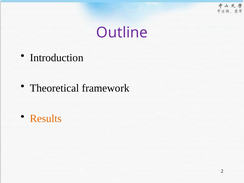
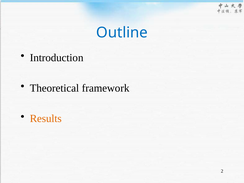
Outline colour: purple -> blue
